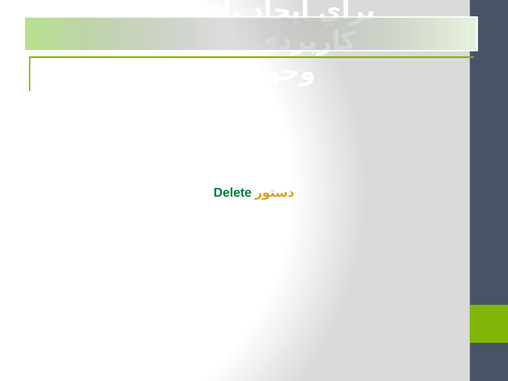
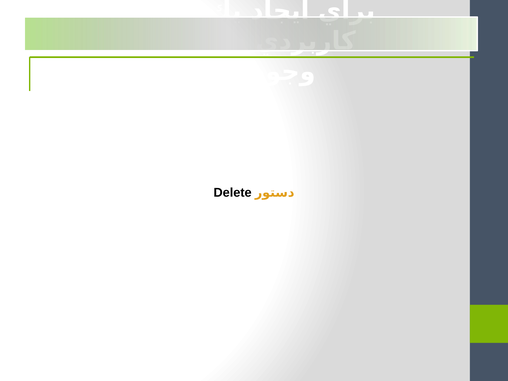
Delete colour: green -> black
